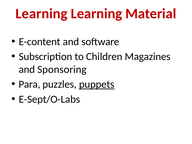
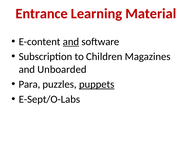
Learning at (42, 14): Learning -> Entrance
and at (71, 42) underline: none -> present
Sponsoring: Sponsoring -> Unboarded
